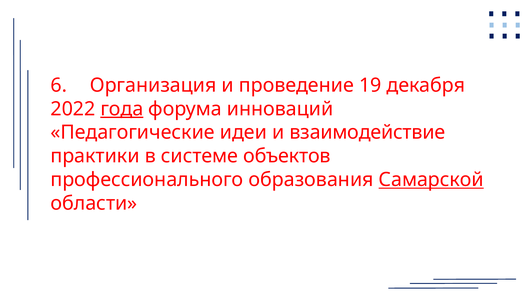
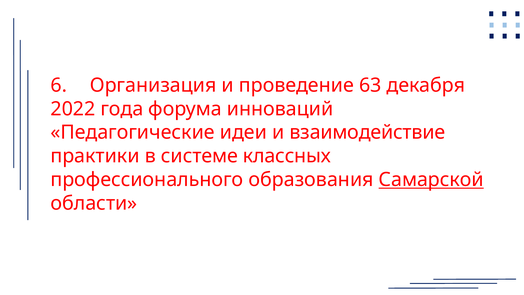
19: 19 -> 63
года underline: present -> none
объектов: объектов -> классных
